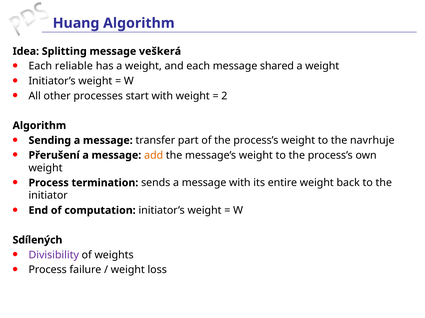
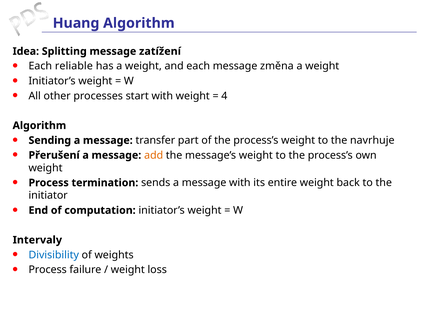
veškerá: veškerá -> zatížení
shared: shared -> změna
2: 2 -> 4
Sdílených: Sdílených -> Intervaly
Divisibility colour: purple -> blue
